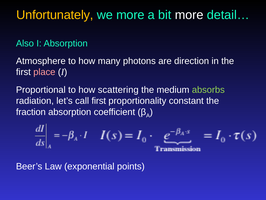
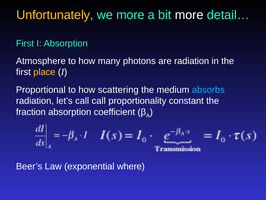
Also at (25, 43): Also -> First
are direction: direction -> radiation
place colour: pink -> yellow
absorbs colour: light green -> light blue
call first: first -> call
points: points -> where
